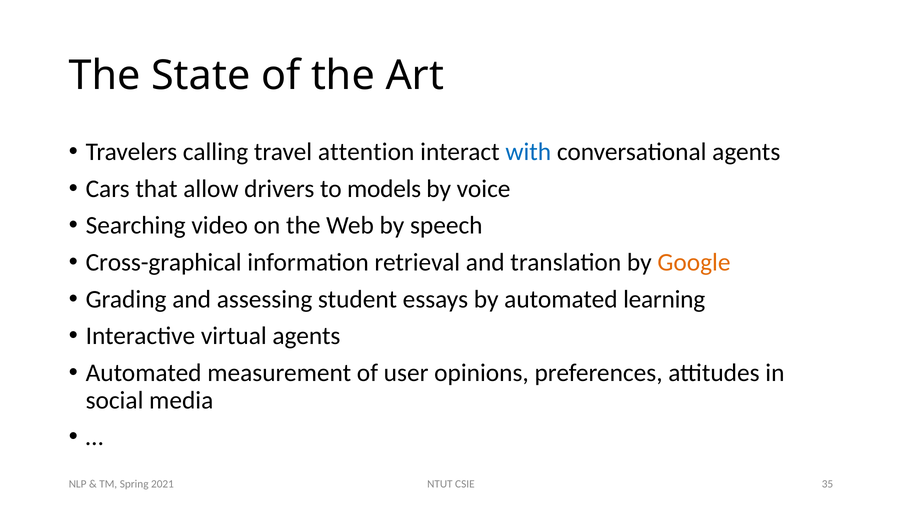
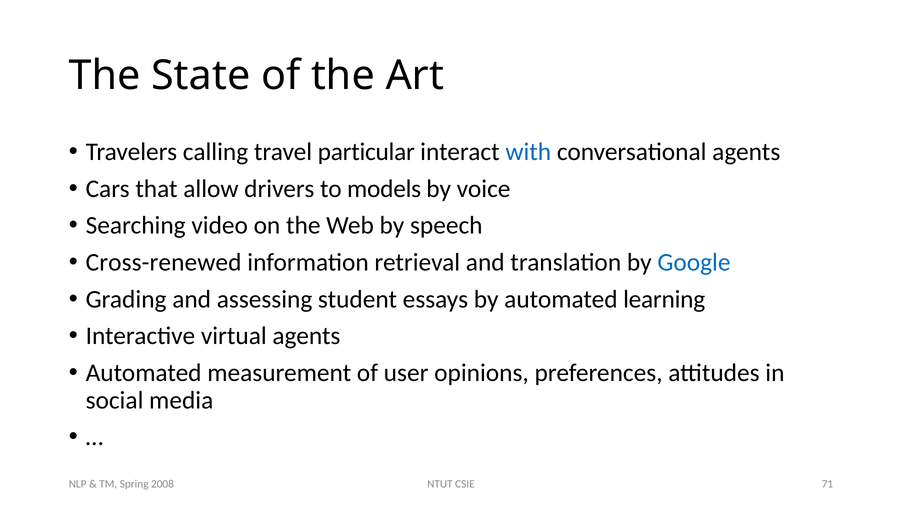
attention: attention -> particular
Cross-graphical: Cross-graphical -> Cross-renewed
Google colour: orange -> blue
35: 35 -> 71
2021: 2021 -> 2008
